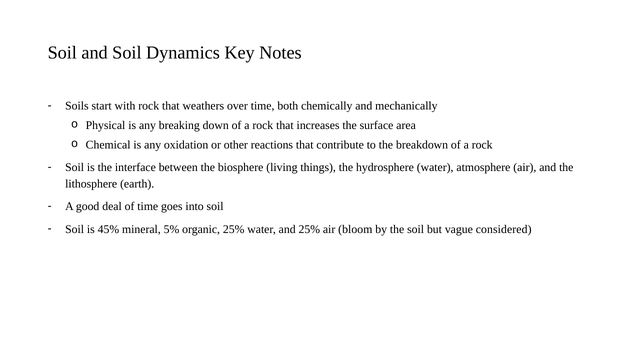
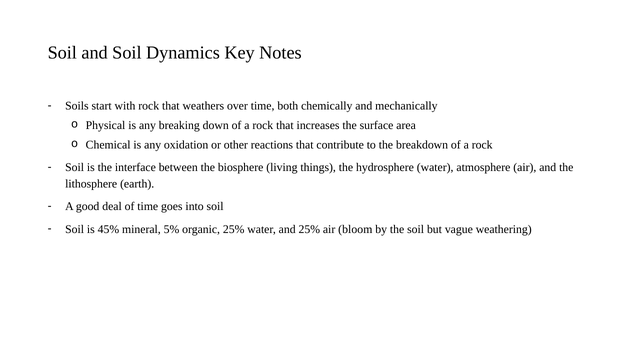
considered: considered -> weathering
